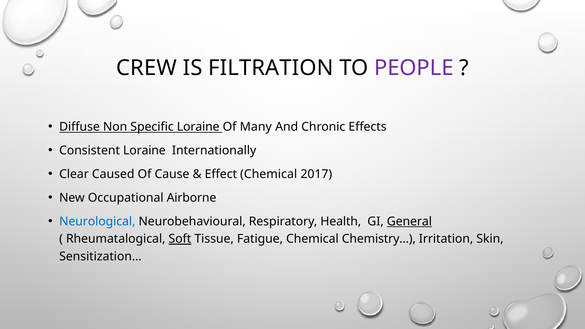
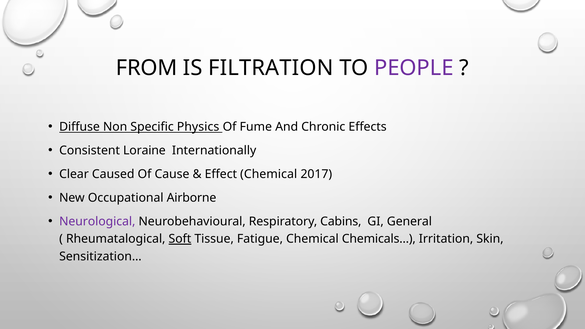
CREW: CREW -> FROM
Specific Loraine: Loraine -> Physics
Many: Many -> Fume
Neurological colour: blue -> purple
Health: Health -> Cabins
General underline: present -> none
Chemistry…: Chemistry… -> Chemicals…
